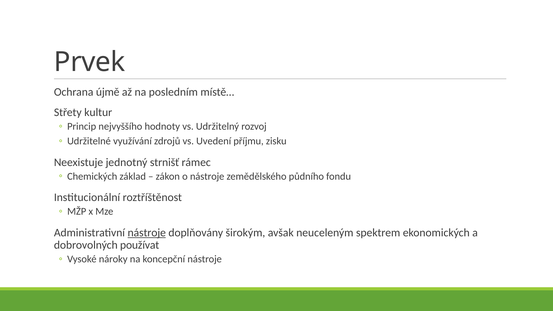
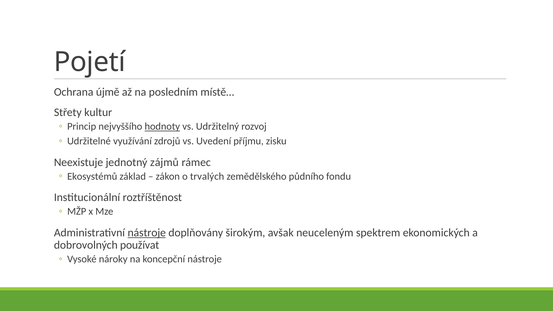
Prvek: Prvek -> Pojetí
hodnoty underline: none -> present
strnišť: strnišť -> zájmů
Chemických: Chemických -> Ekosystémů
o nástroje: nástroje -> trvalých
